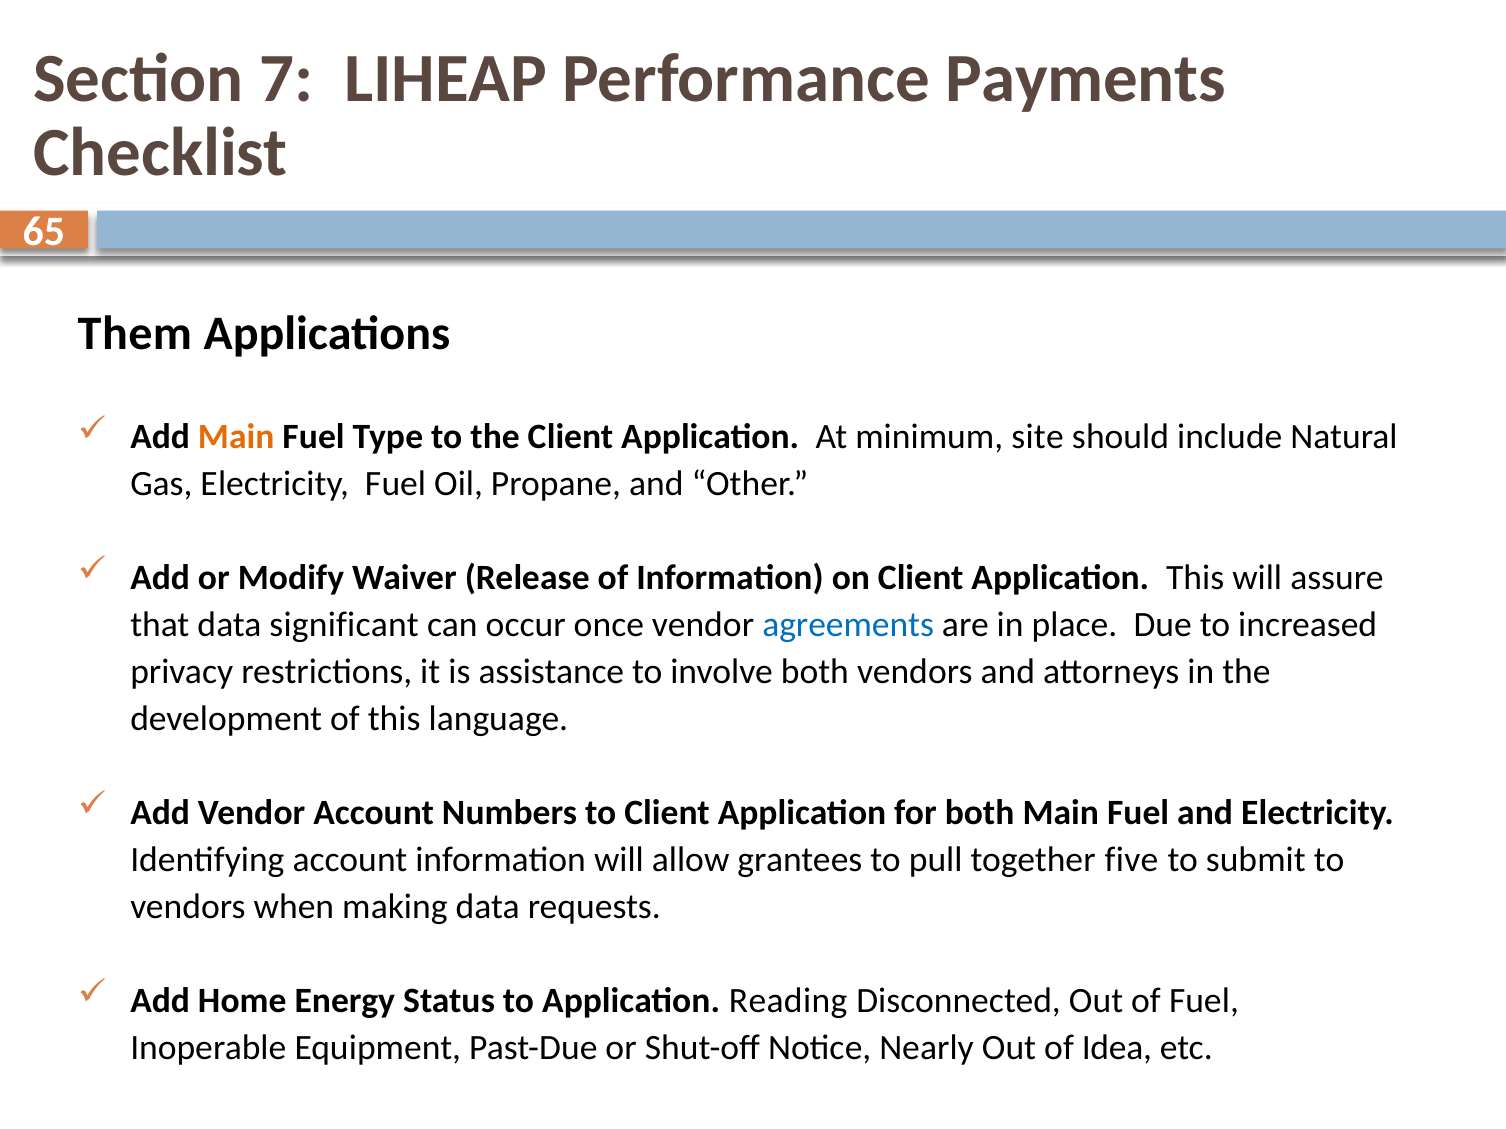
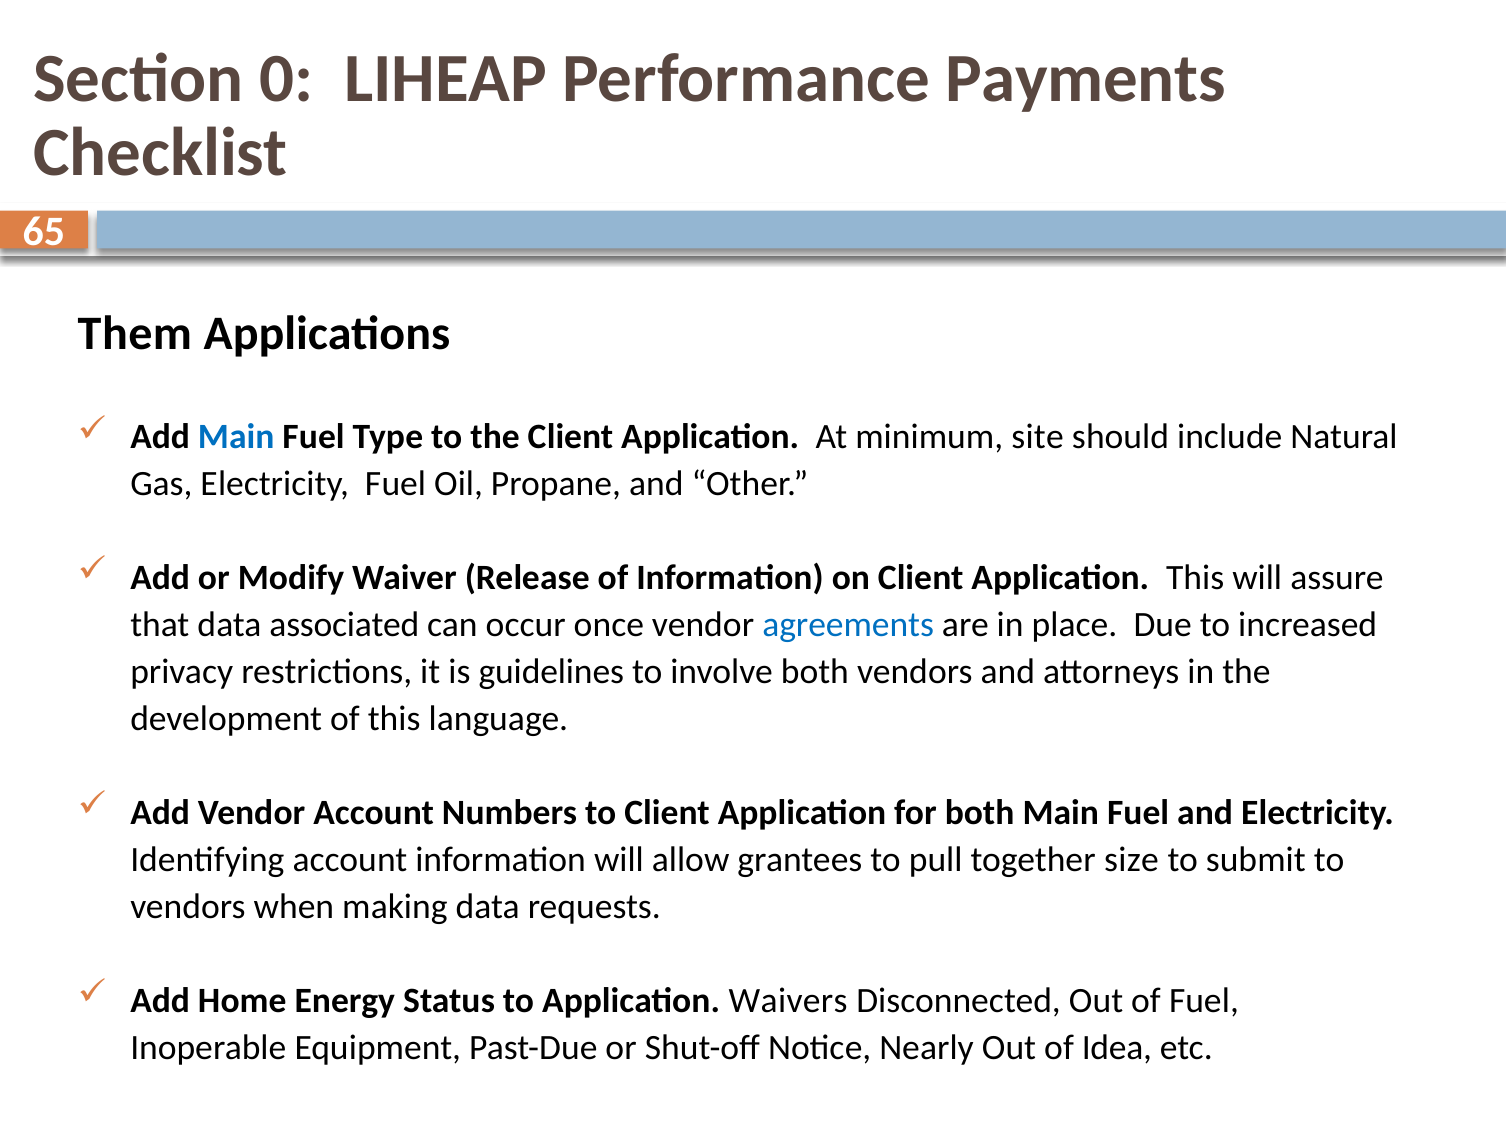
7: 7 -> 0
Main at (236, 437) colour: orange -> blue
significant: significant -> associated
assistance: assistance -> guidelines
five: five -> size
Reading: Reading -> Waivers
